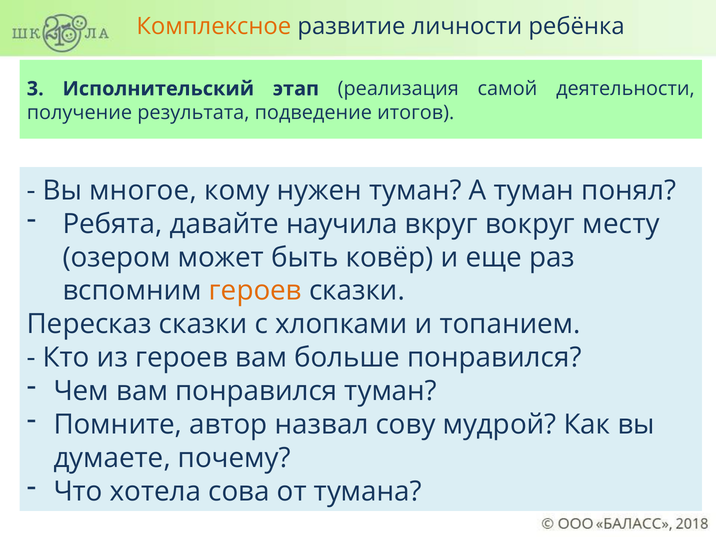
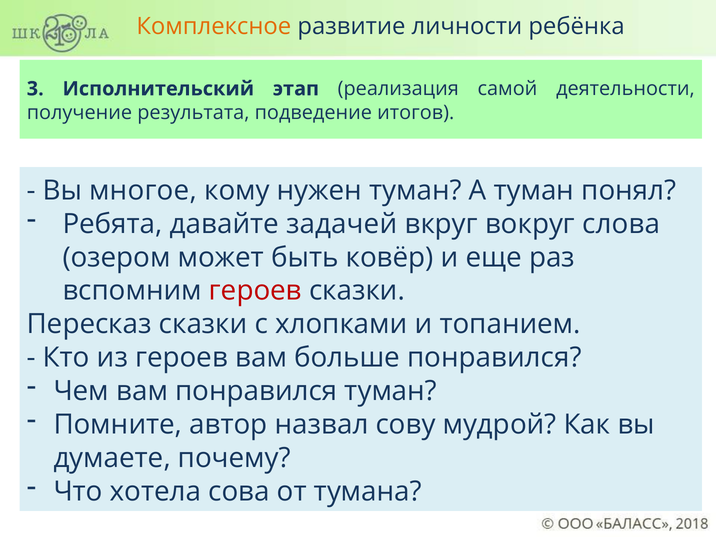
научила: научила -> задачей
месту: месту -> слова
героев at (255, 291) colour: orange -> red
